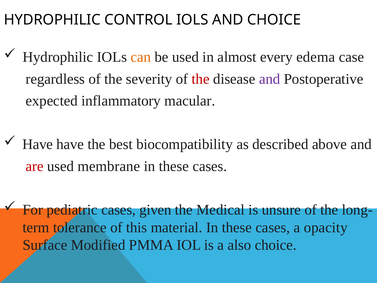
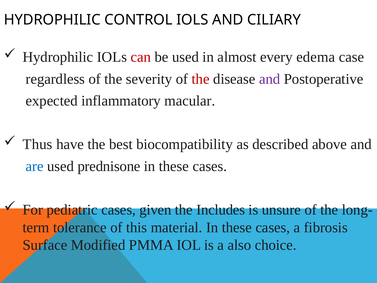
AND CHOICE: CHOICE -> CILIARY
can colour: orange -> red
Have at (38, 144): Have -> Thus
are colour: red -> blue
membrane: membrane -> prednisone
Medical: Medical -> Includes
opacity: opacity -> fibrosis
